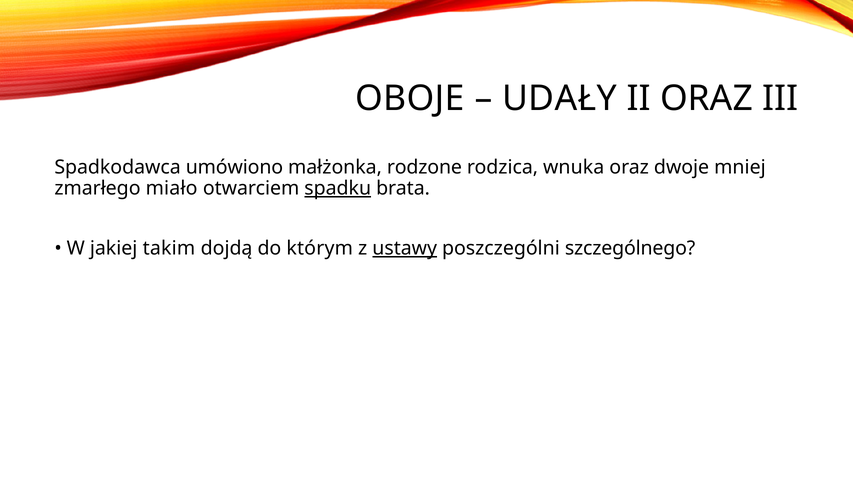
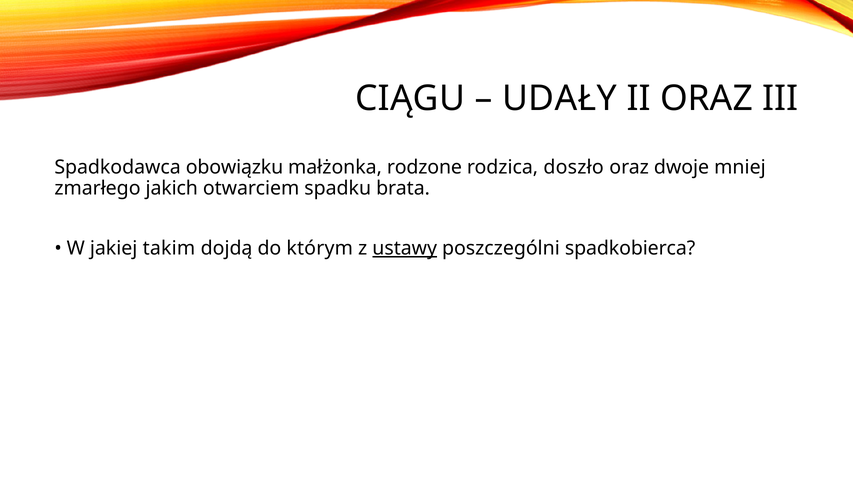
OBOJE: OBOJE -> CIĄGU
umówiono: umówiono -> obowiązku
wnuka: wnuka -> doszło
miało: miało -> jakich
spadku underline: present -> none
szczególnego: szczególnego -> spadkobierca
